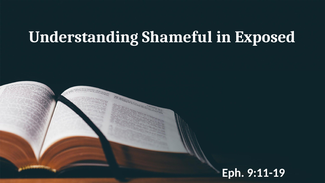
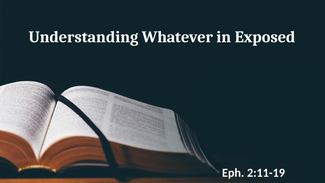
Shameful: Shameful -> Whatever
9:11-19: 9:11-19 -> 2:11-19
